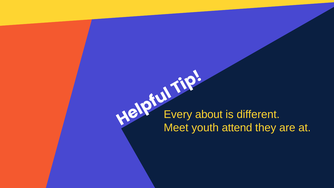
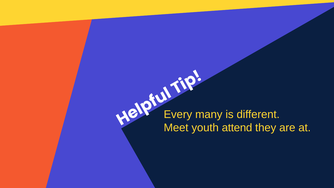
about: about -> many
